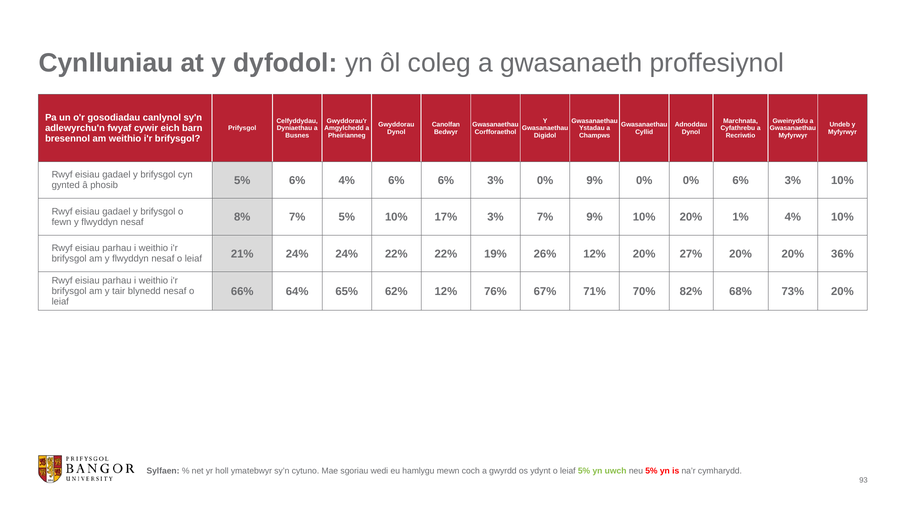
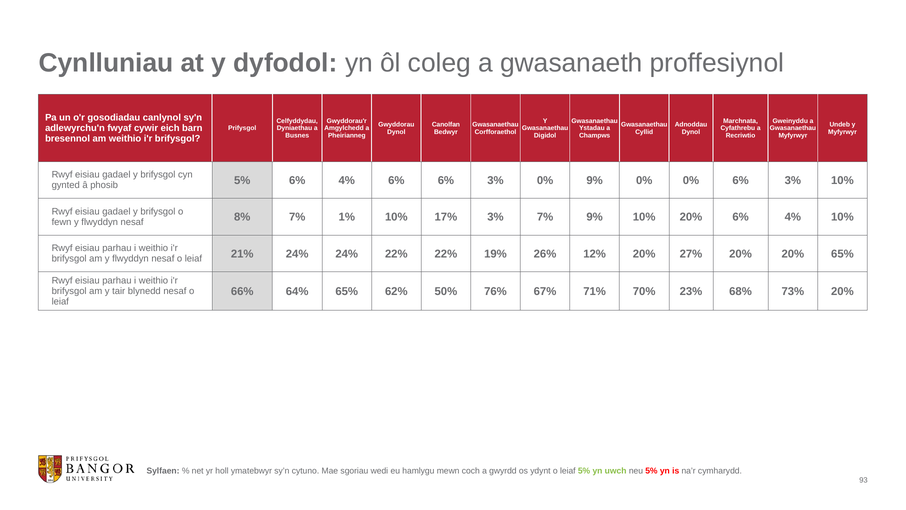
7% 5%: 5% -> 1%
20% 1%: 1% -> 6%
20% 36%: 36% -> 65%
62% 12%: 12% -> 50%
82%: 82% -> 23%
